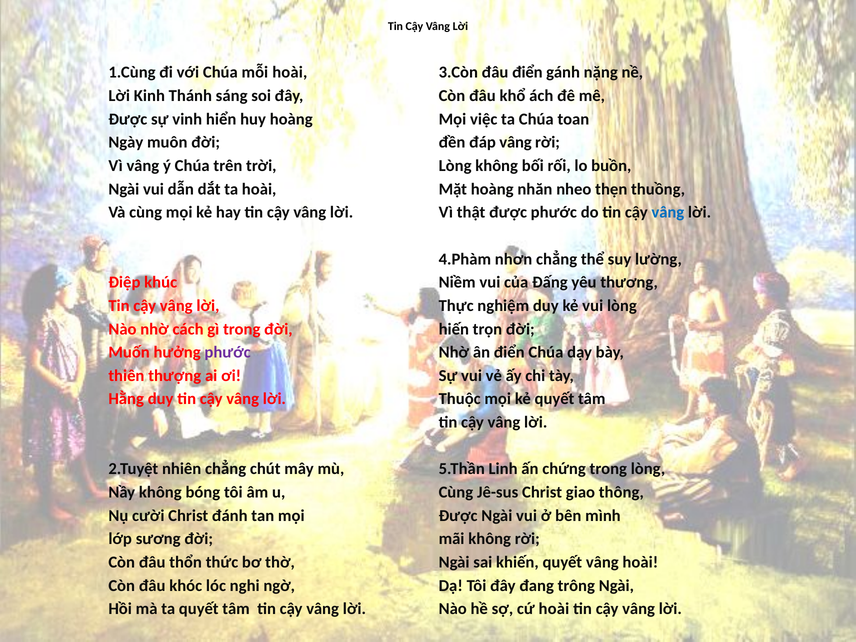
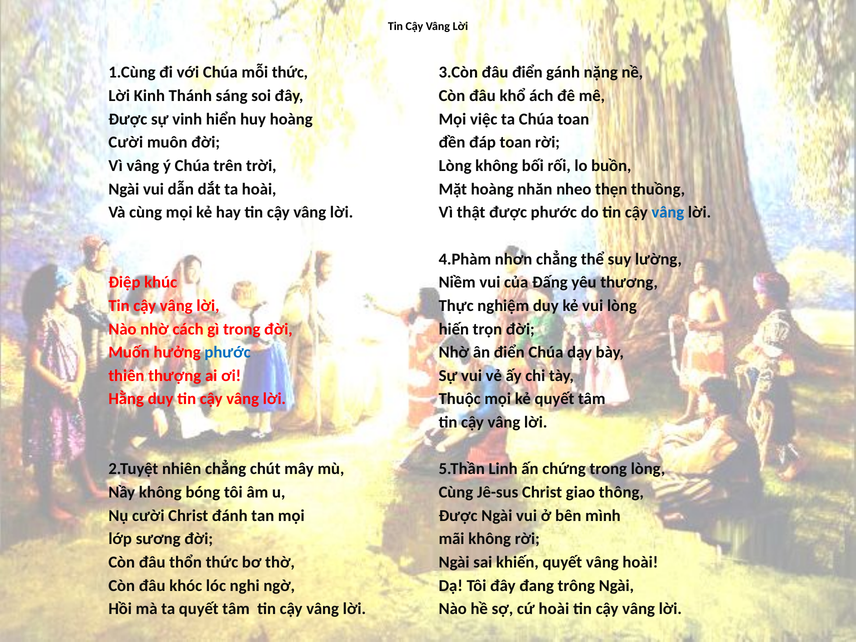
mỗi hoài: hoài -> thức
Ngày at (126, 142): Ngày -> Cười
đáp vâng: vâng -> toan
phước at (228, 352) colour: purple -> blue
